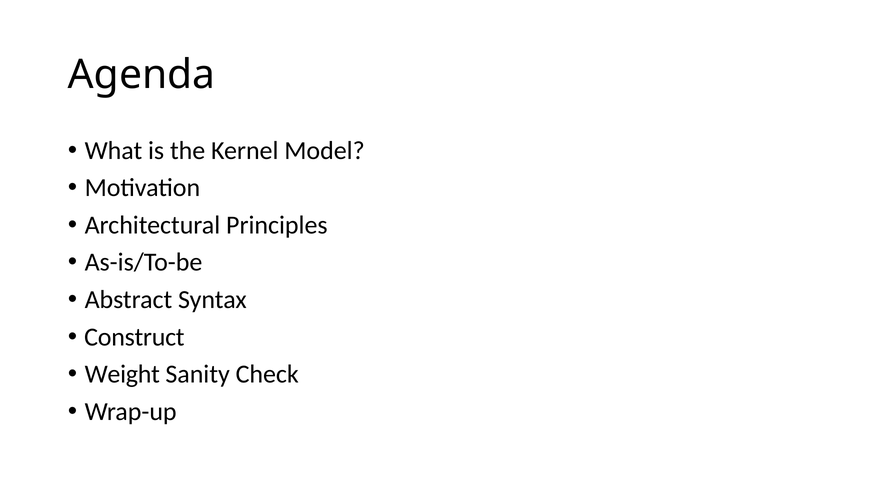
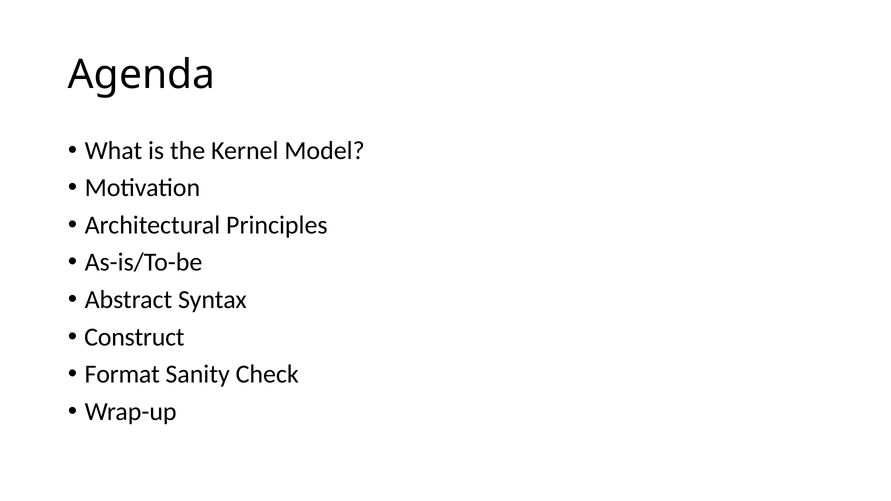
Weight: Weight -> Format
